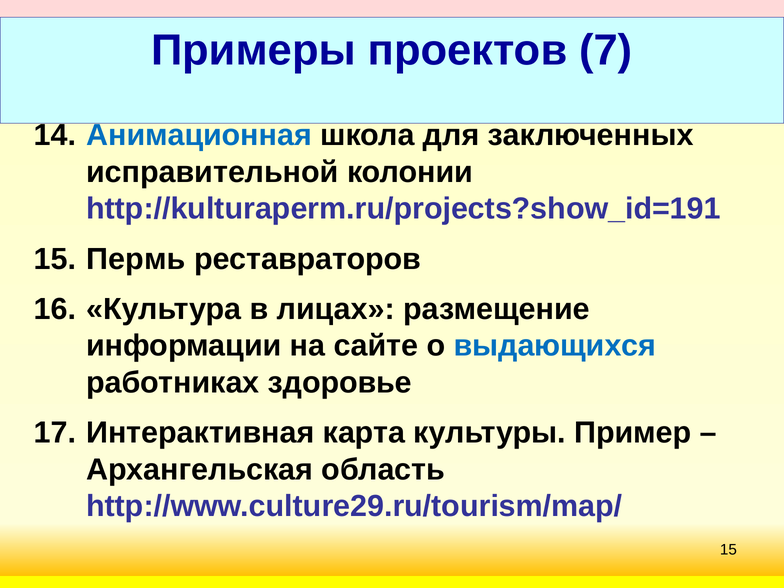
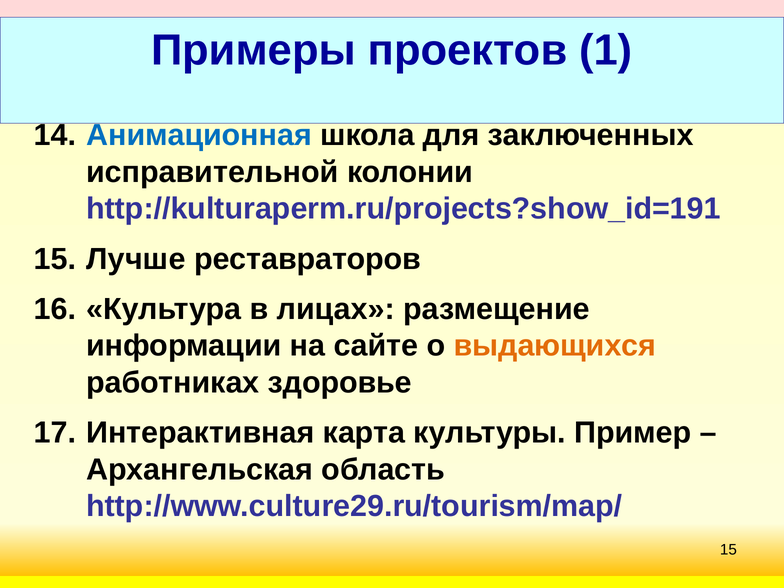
7: 7 -> 1
Пермь: Пермь -> Лучше
выдающихся colour: blue -> orange
